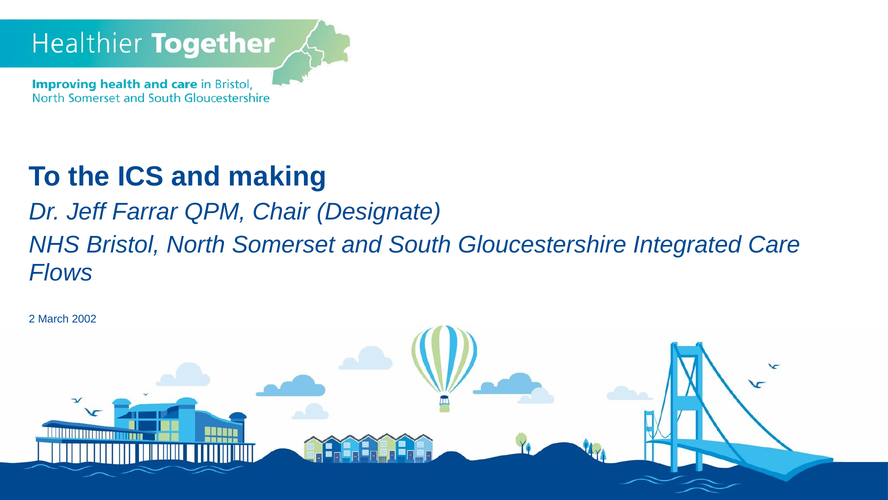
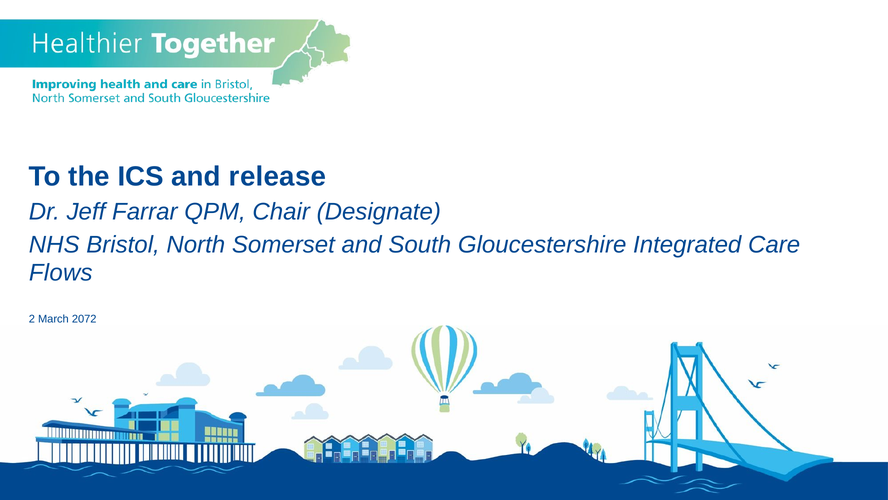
making: making -> release
2002: 2002 -> 2072
